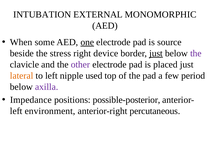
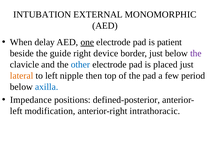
some: some -> delay
source: source -> patient
stress: stress -> guide
just at (156, 54) underline: present -> none
other colour: purple -> blue
used: used -> then
axilla colour: purple -> blue
possible-posterior: possible-posterior -> defined-posterior
environment: environment -> modification
percutaneous: percutaneous -> intrathoracic
